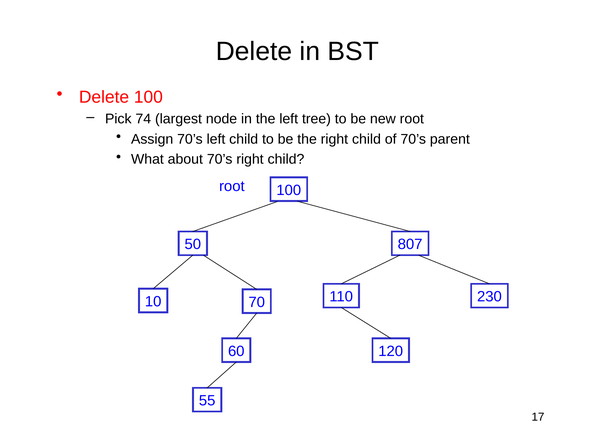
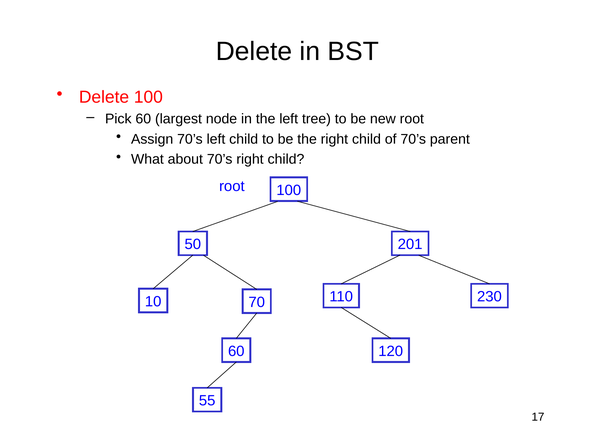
Pick 74: 74 -> 60
807: 807 -> 201
